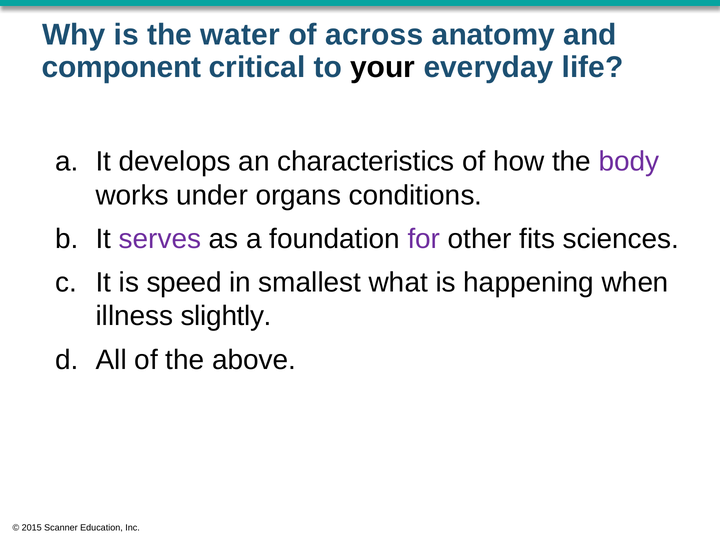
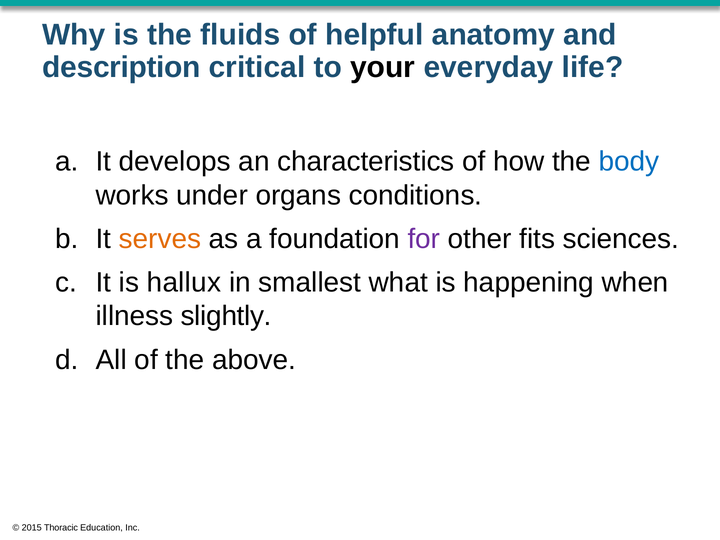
water: water -> fluids
across: across -> helpful
component: component -> description
body colour: purple -> blue
serves colour: purple -> orange
speed: speed -> hallux
Scanner: Scanner -> Thoracic
